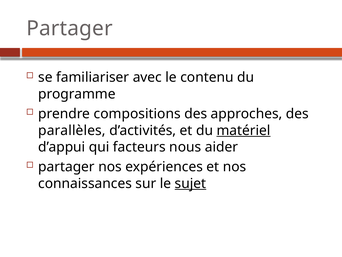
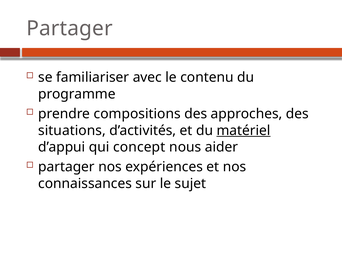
parallèles: parallèles -> situations
facteurs: facteurs -> concept
sujet underline: present -> none
